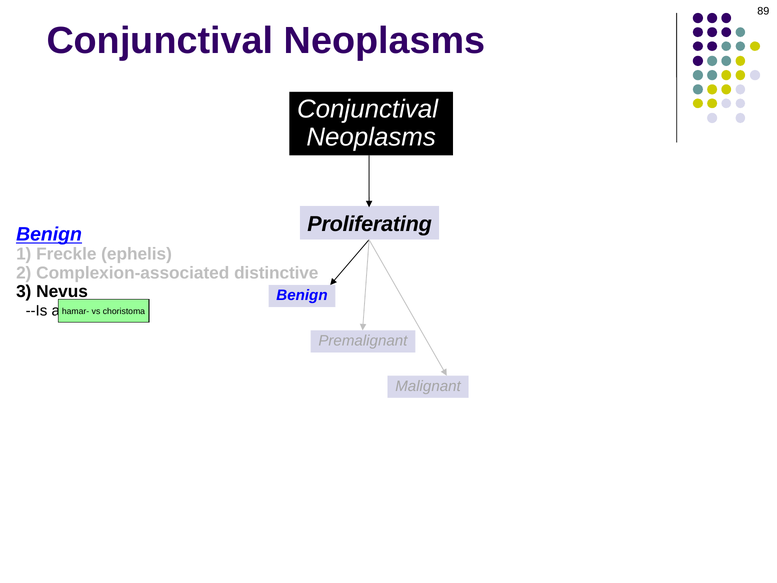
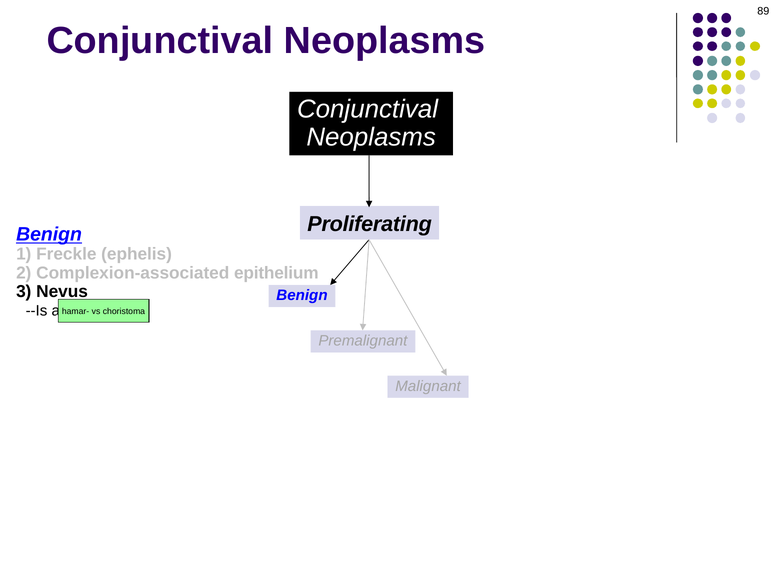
distinctive: distinctive -> epithelium
